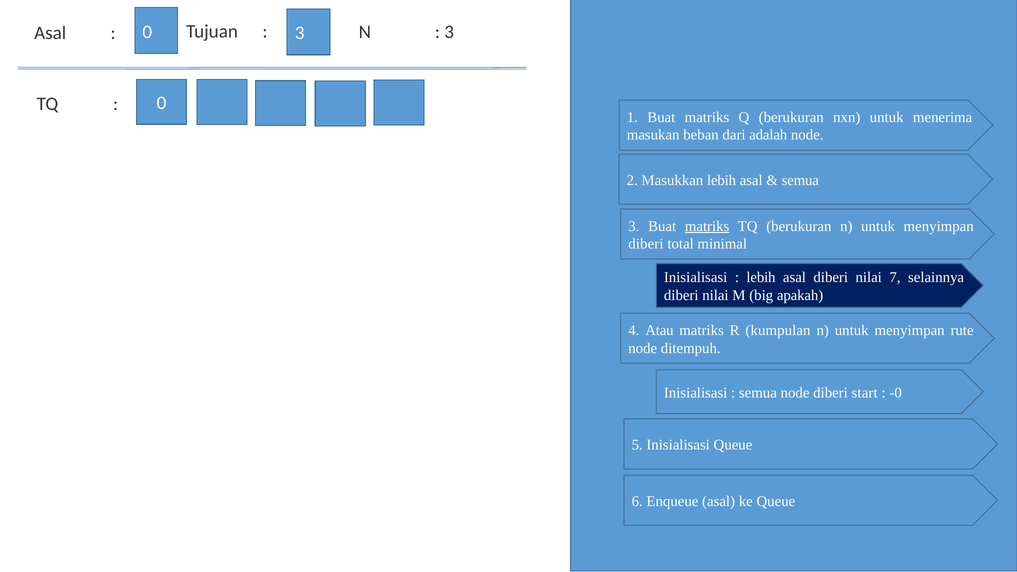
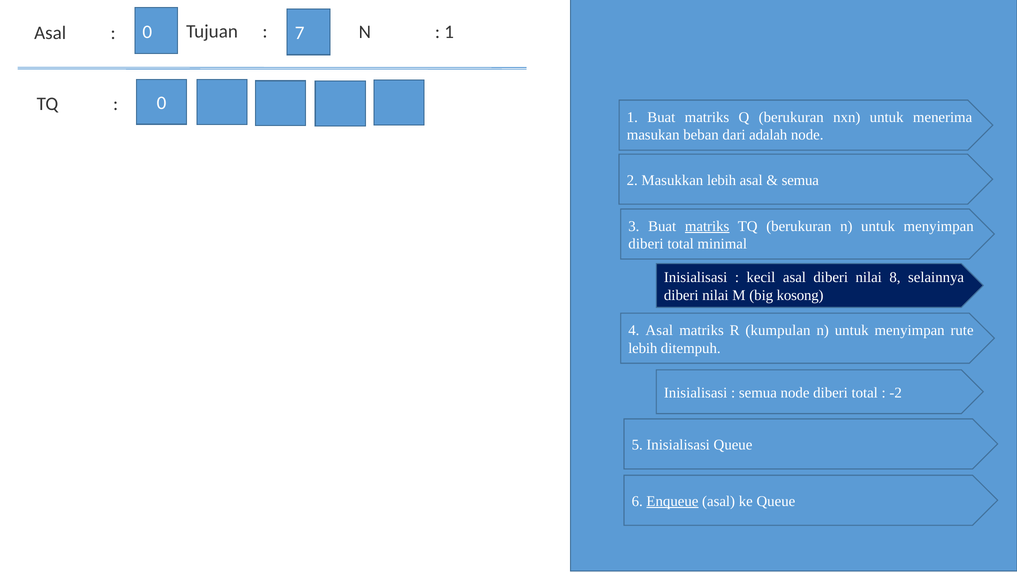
3 at (449, 32): 3 -> 1
0 3: 3 -> 7
lebih at (761, 278): lebih -> kecil
7: 7 -> 8
apakah: apakah -> kosong
4 Atau: Atau -> Asal
node at (643, 348): node -> lebih
node diberi start: start -> total
-0: -0 -> -2
Enqueue underline: none -> present
